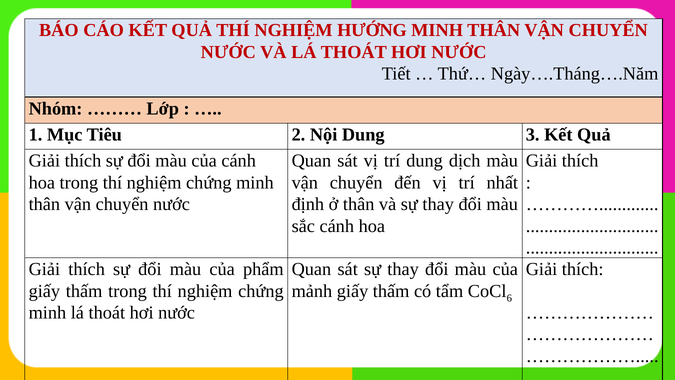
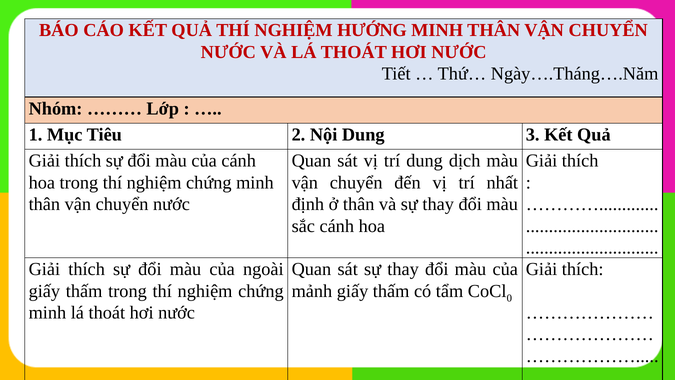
phẩm: phẩm -> ngoài
6: 6 -> 0
